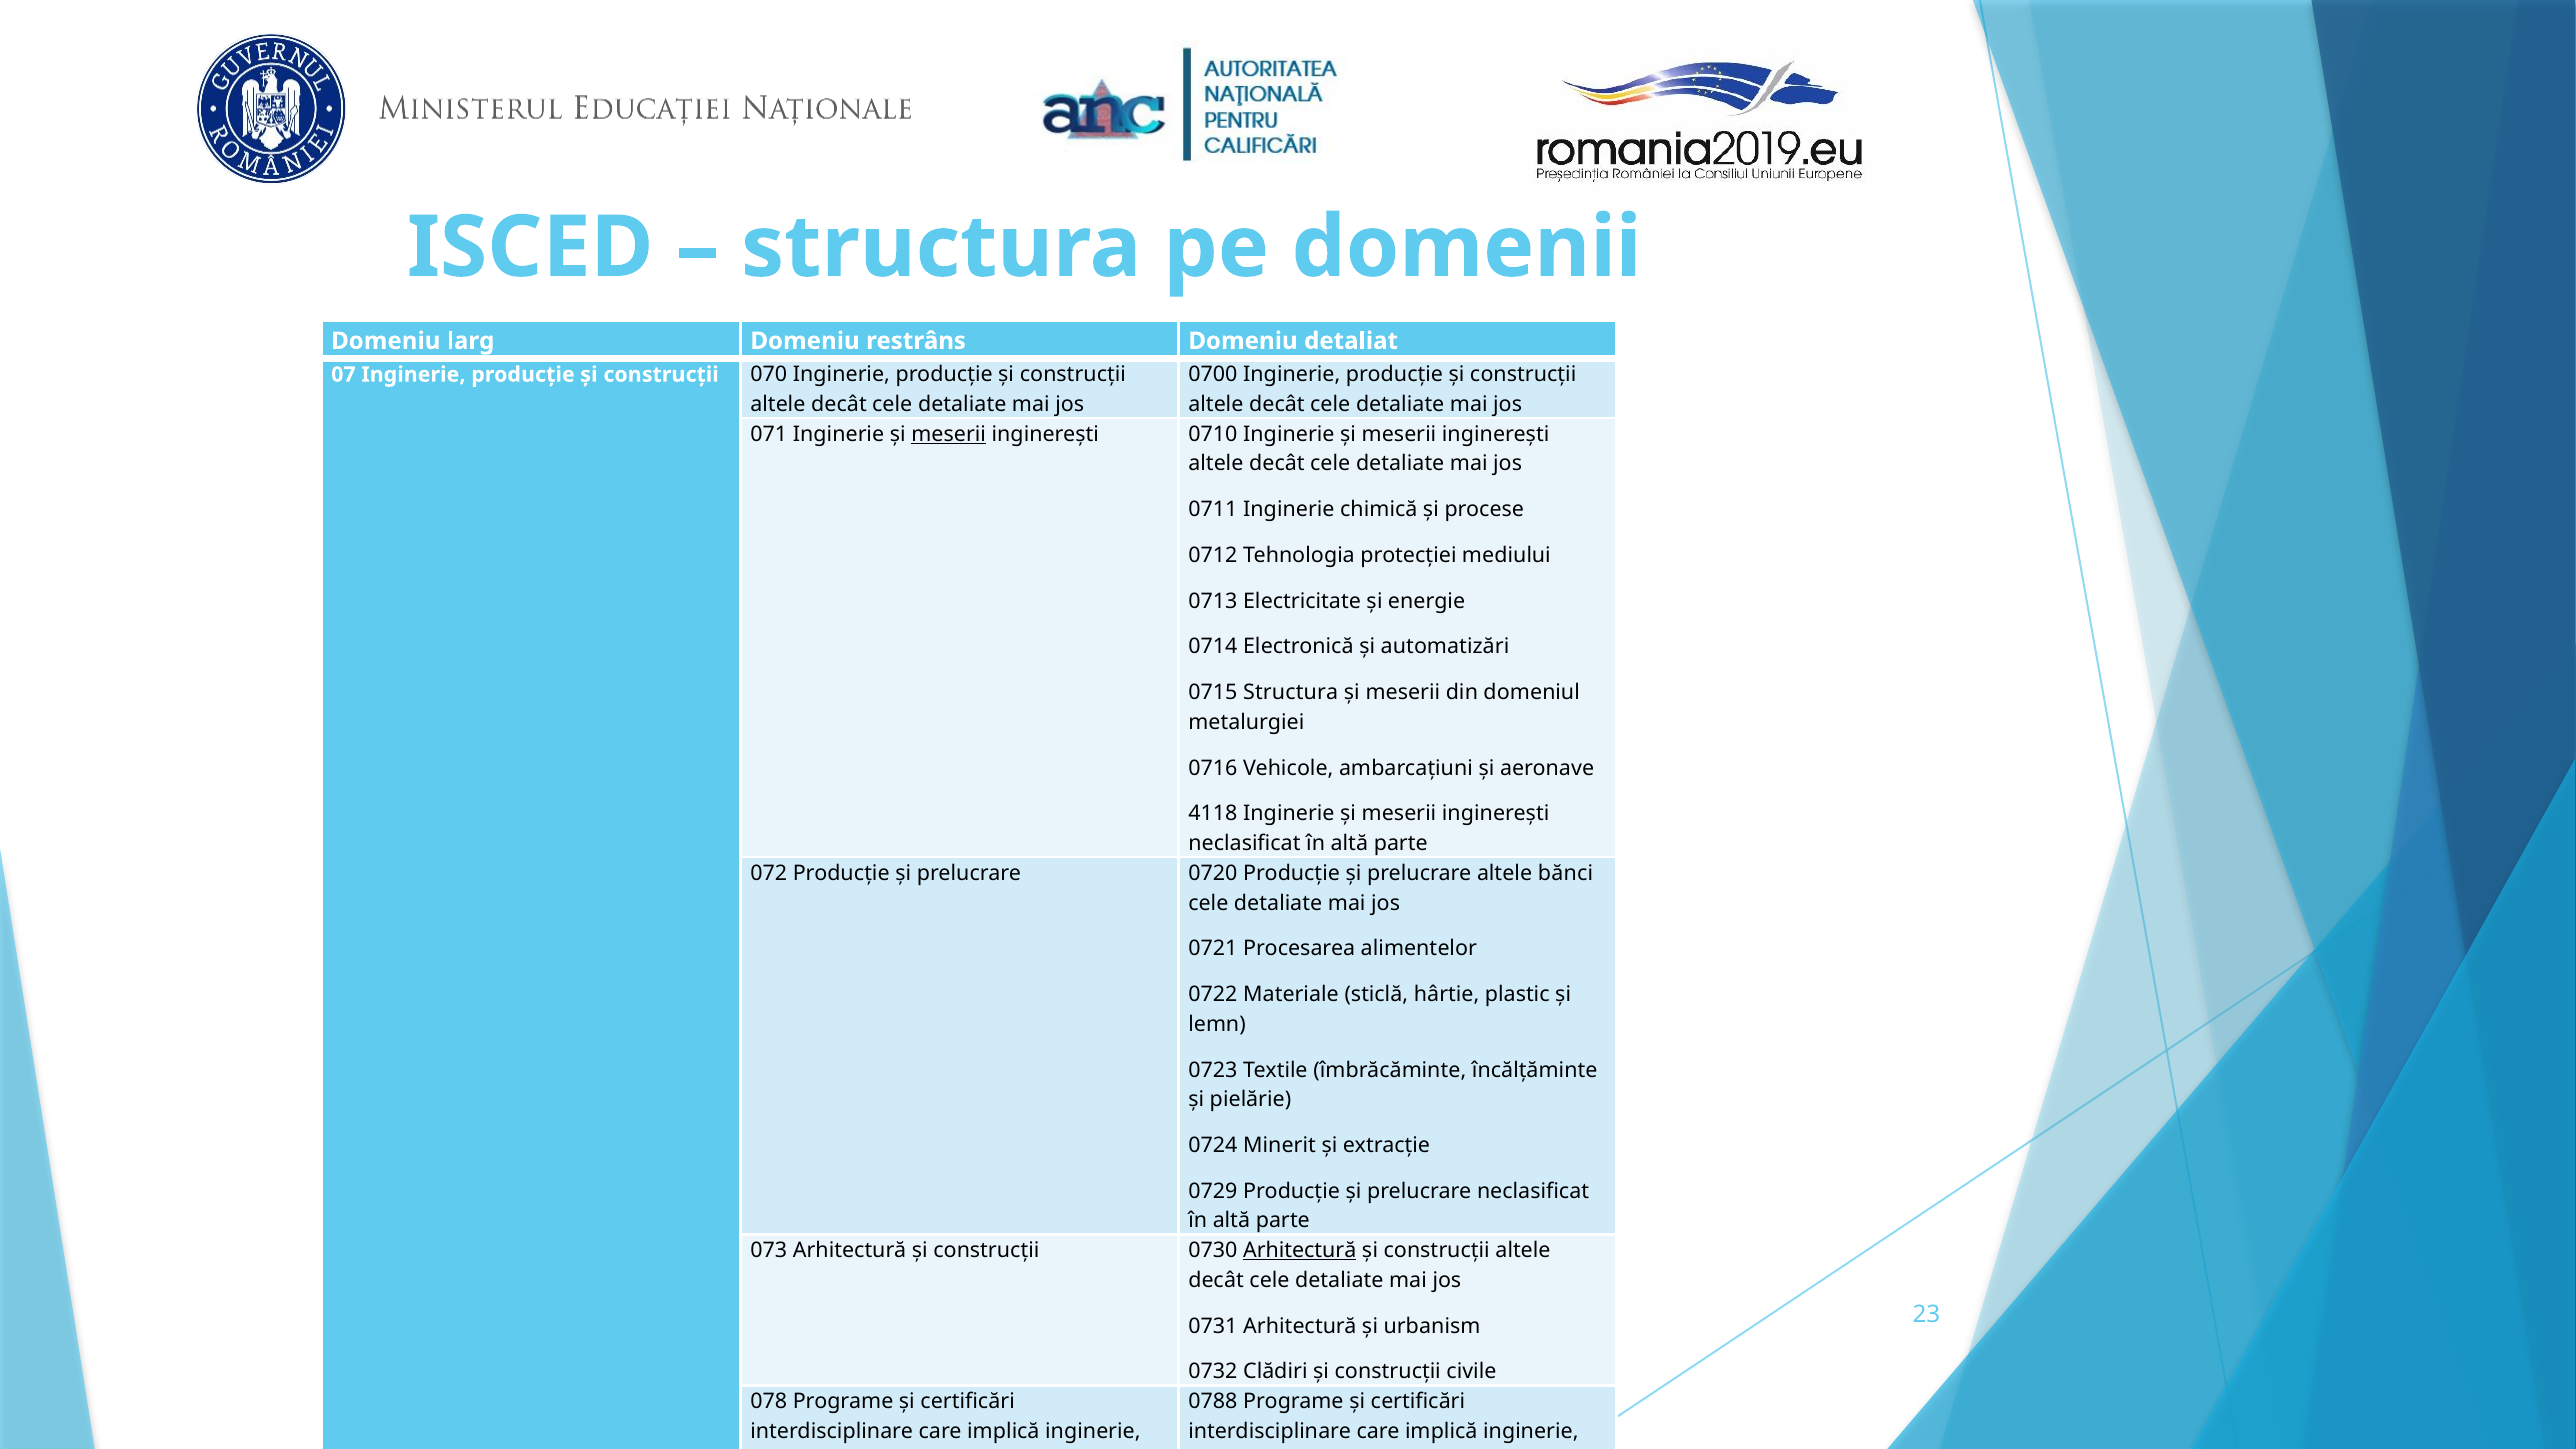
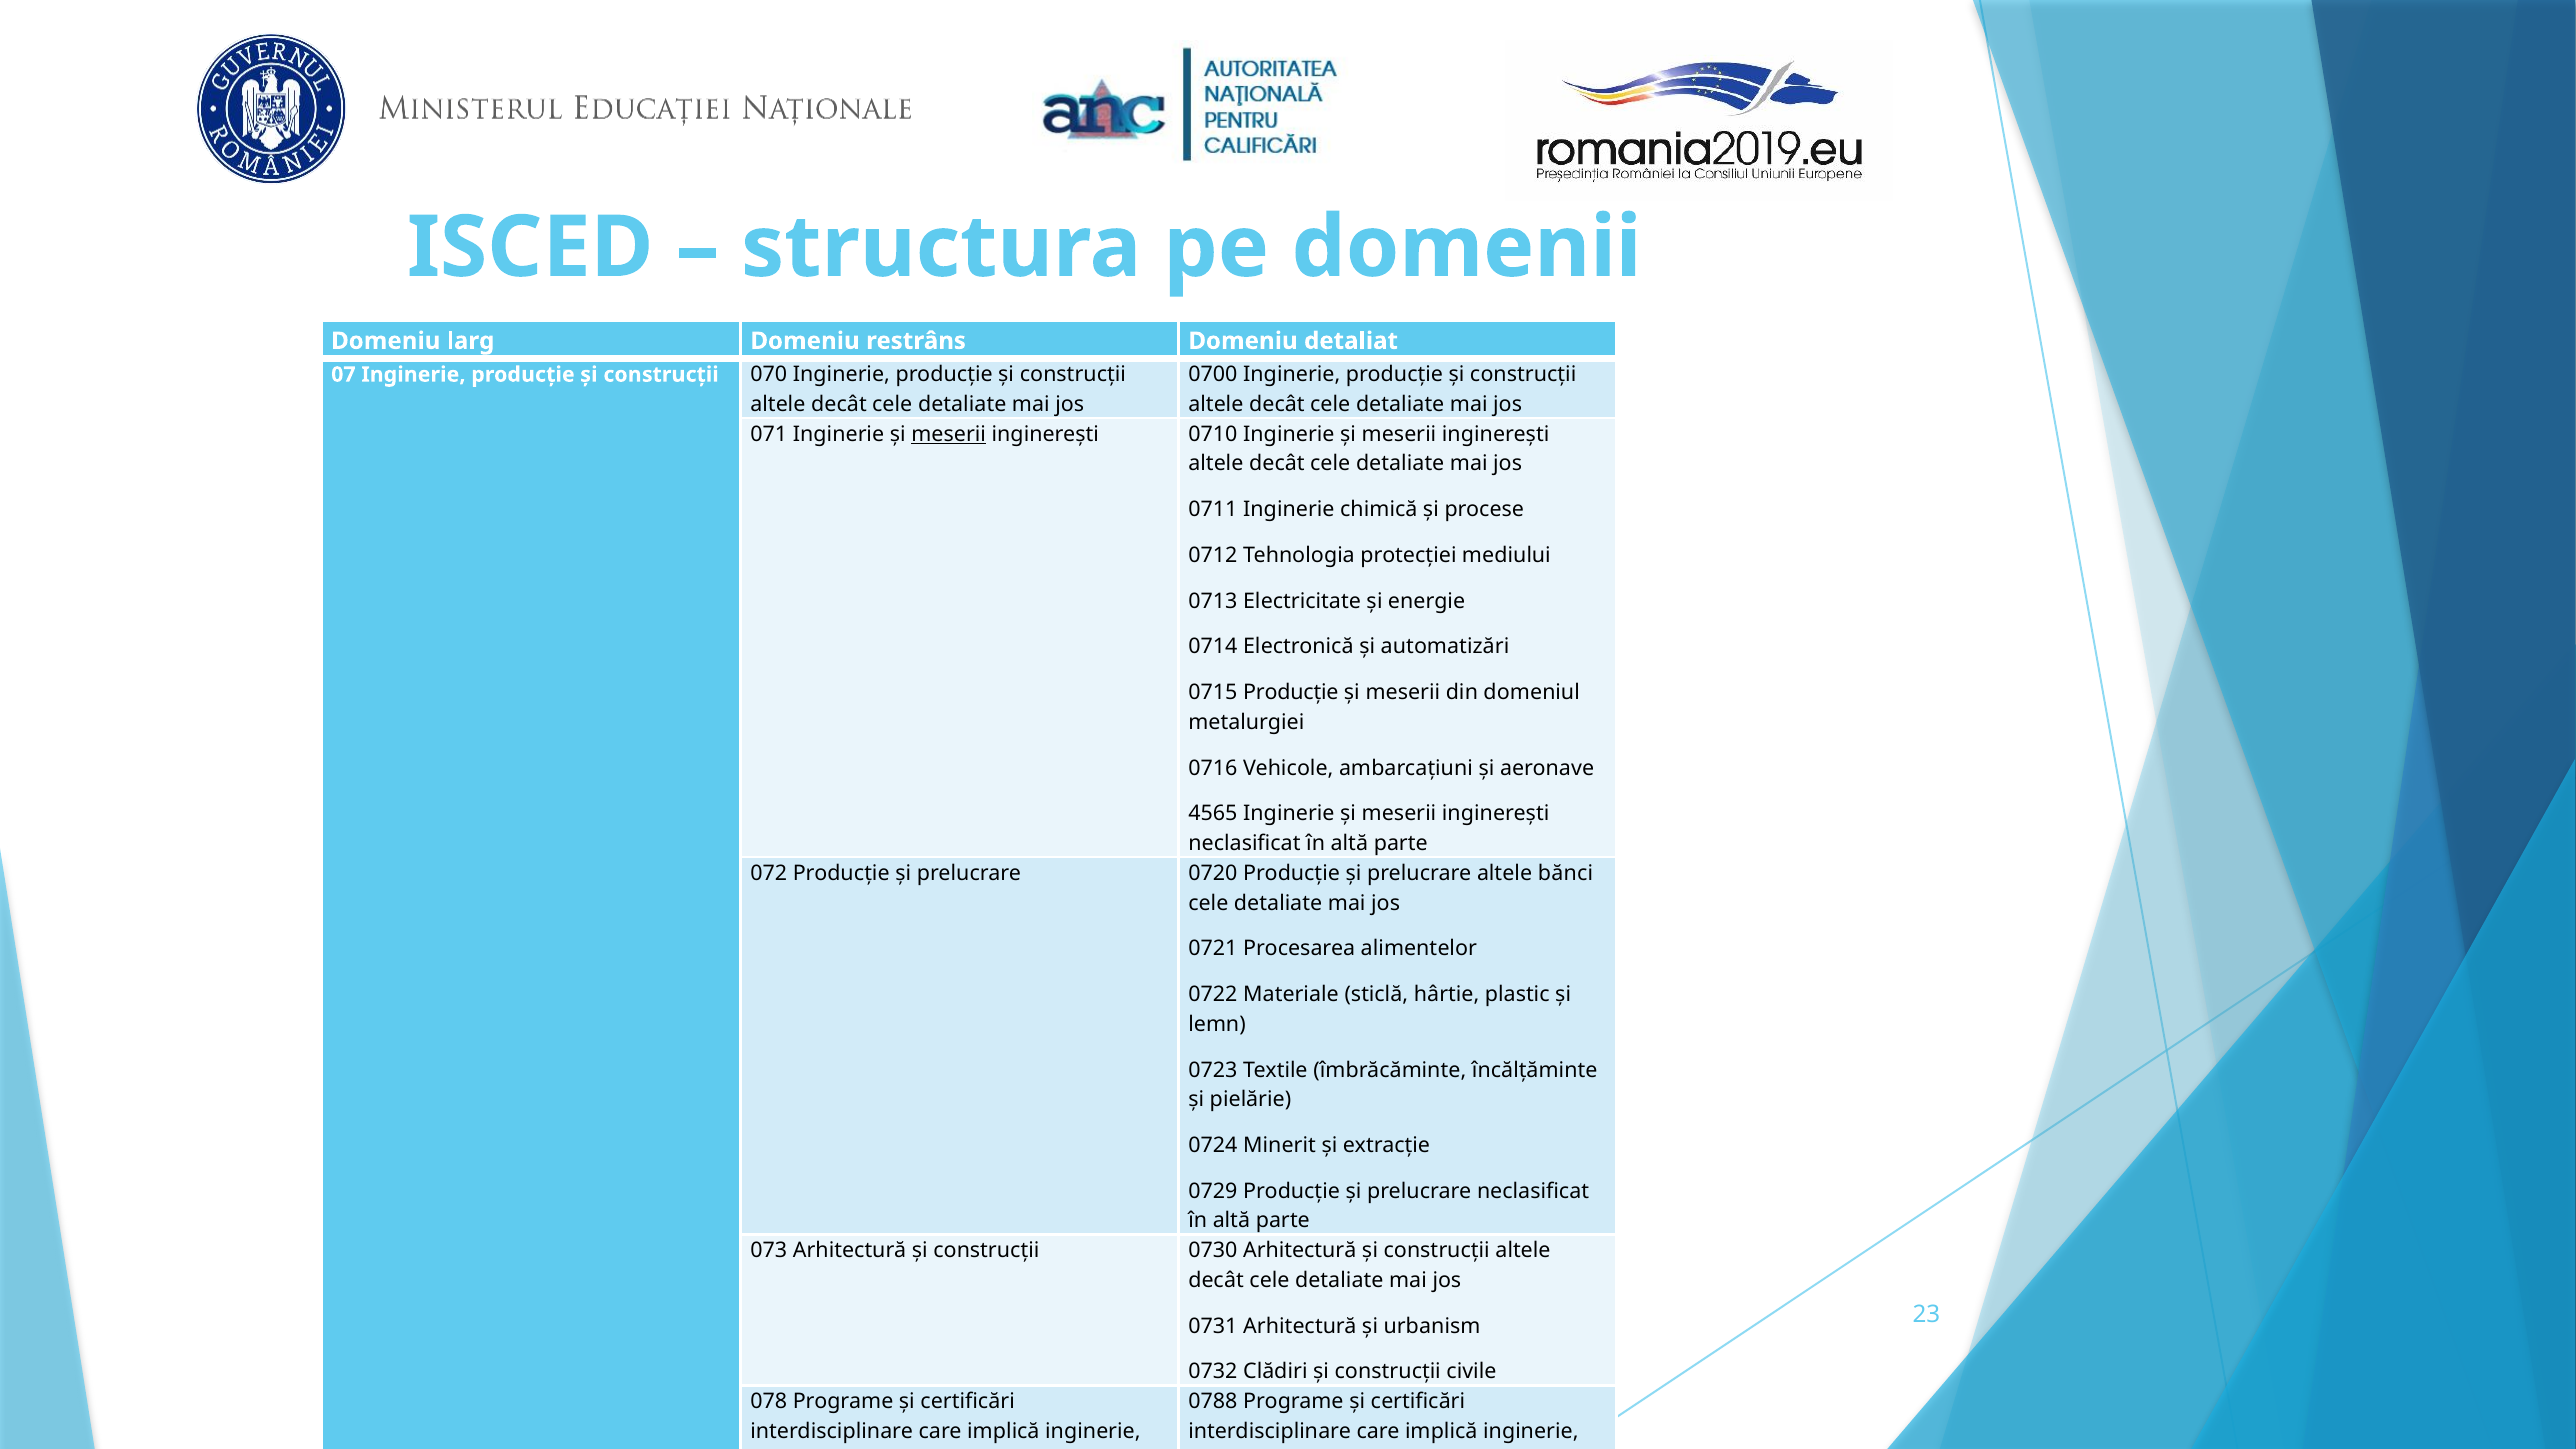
0715 Structura: Structura -> Producție
4118: 4118 -> 4565
Arhitectură at (1300, 1251) underline: present -> none
